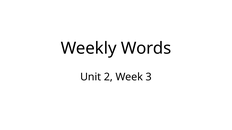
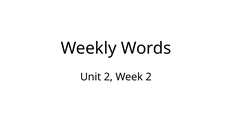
Week 3: 3 -> 2
